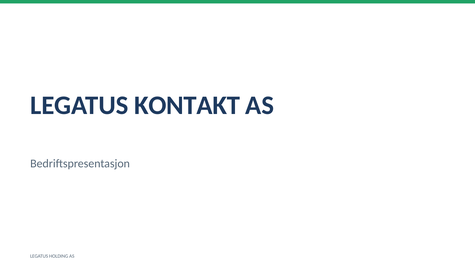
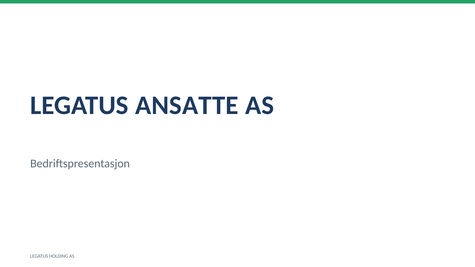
KONTAKT: KONTAKT -> ANSATTE
